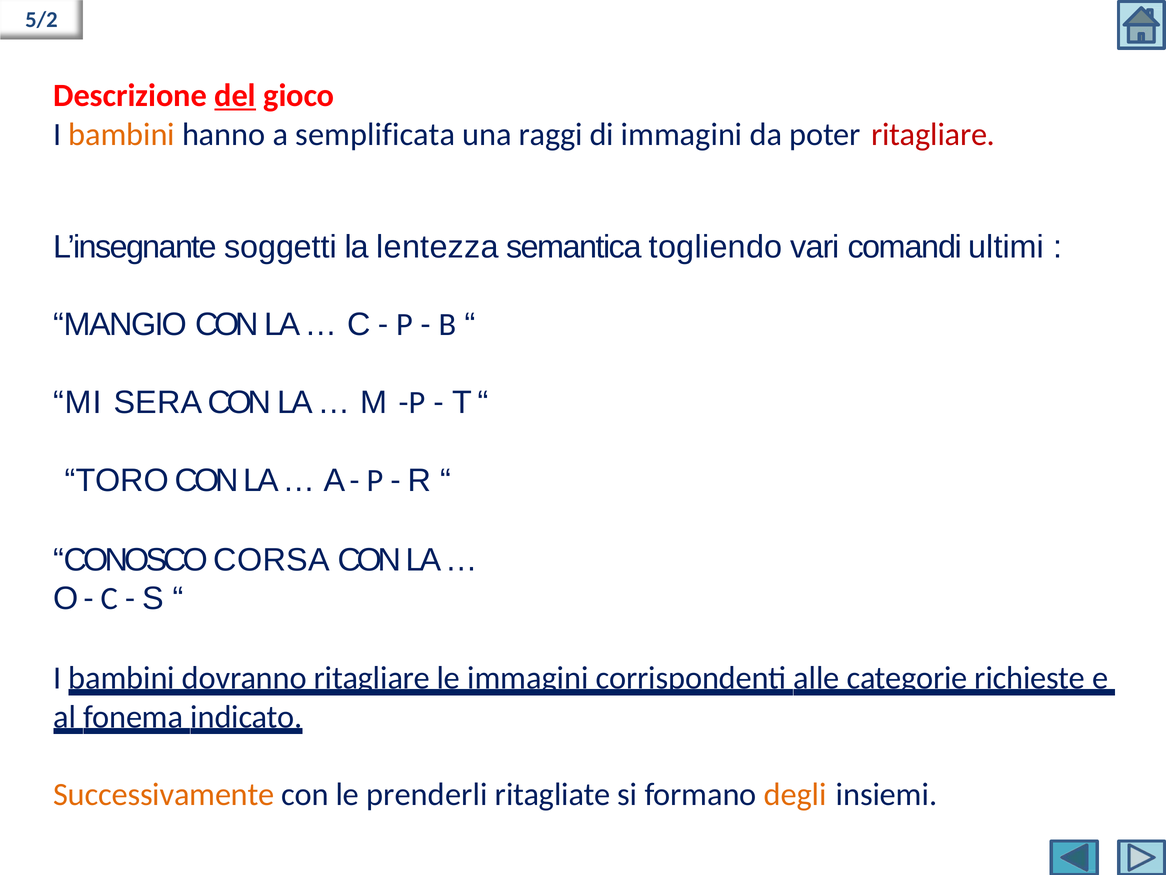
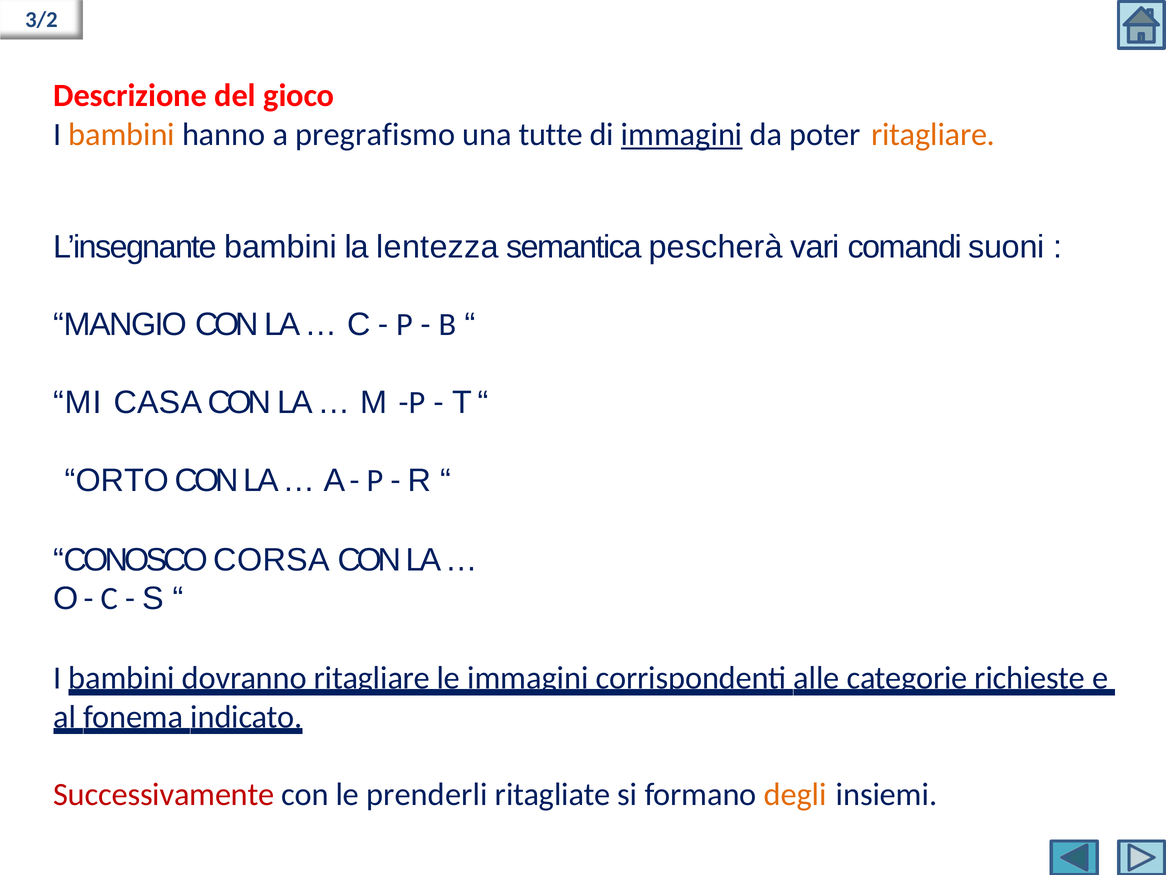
5/2: 5/2 -> 3/2
del underline: present -> none
semplificata: semplificata -> pregrafismo
raggi: raggi -> tutte
immagini at (682, 134) underline: none -> present
ritagliare at (933, 134) colour: red -> orange
L’insegnante soggetti: soggetti -> bambini
togliendo: togliendo -> pescherà
ultimi: ultimi -> suoni
SERA: SERA -> CASA
TORO: TORO -> ORTO
Successivamente colour: orange -> red
